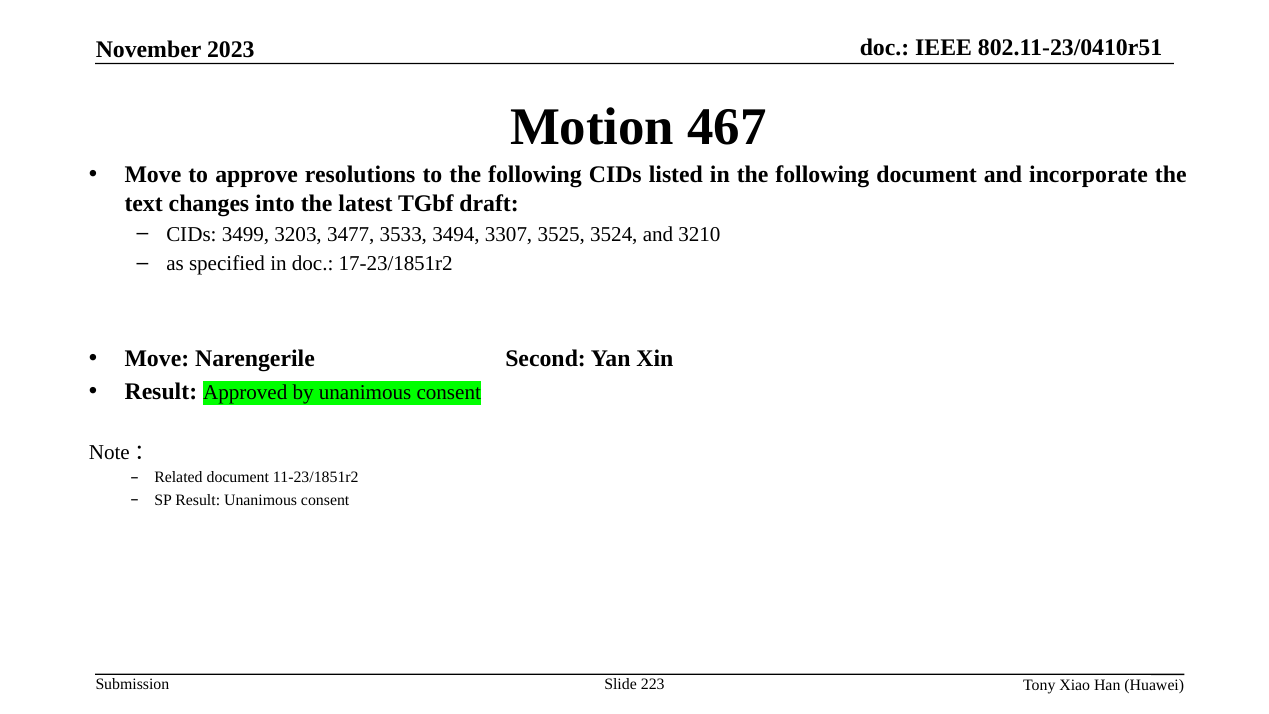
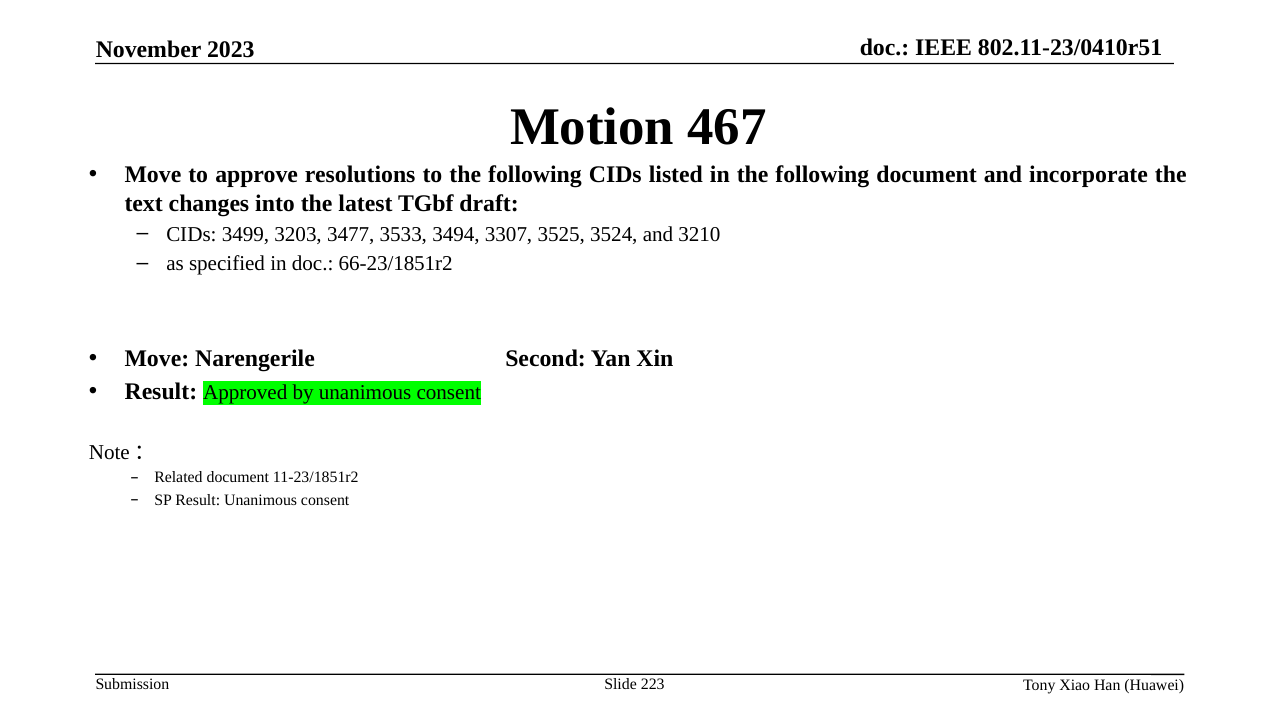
17-23/1851r2: 17-23/1851r2 -> 66-23/1851r2
